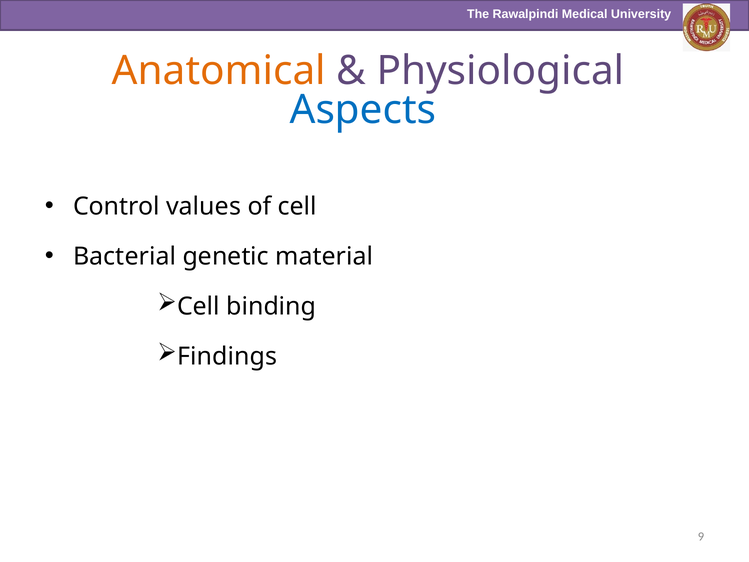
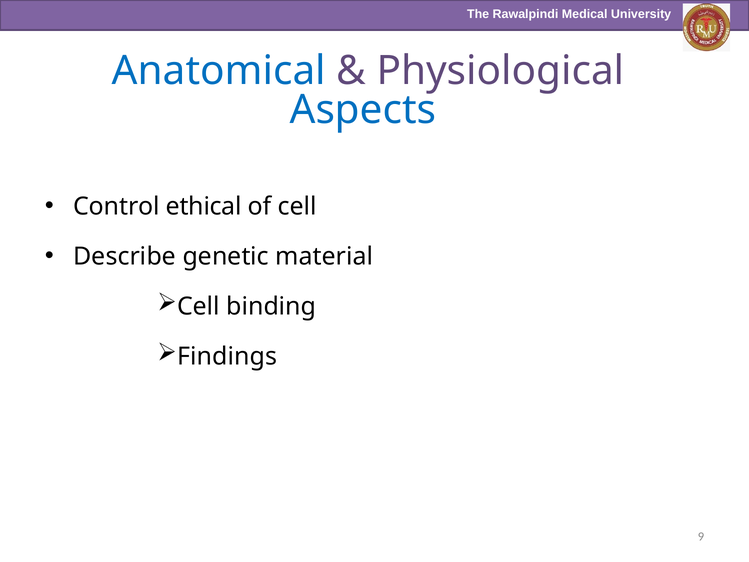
Anatomical colour: orange -> blue
values: values -> ethical
Bacterial: Bacterial -> Describe
